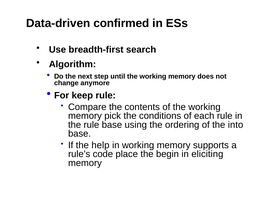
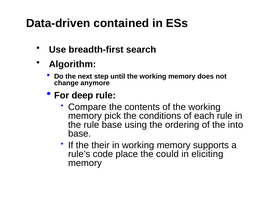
confirmed: confirmed -> contained
keep: keep -> deep
help: help -> their
begin: begin -> could
